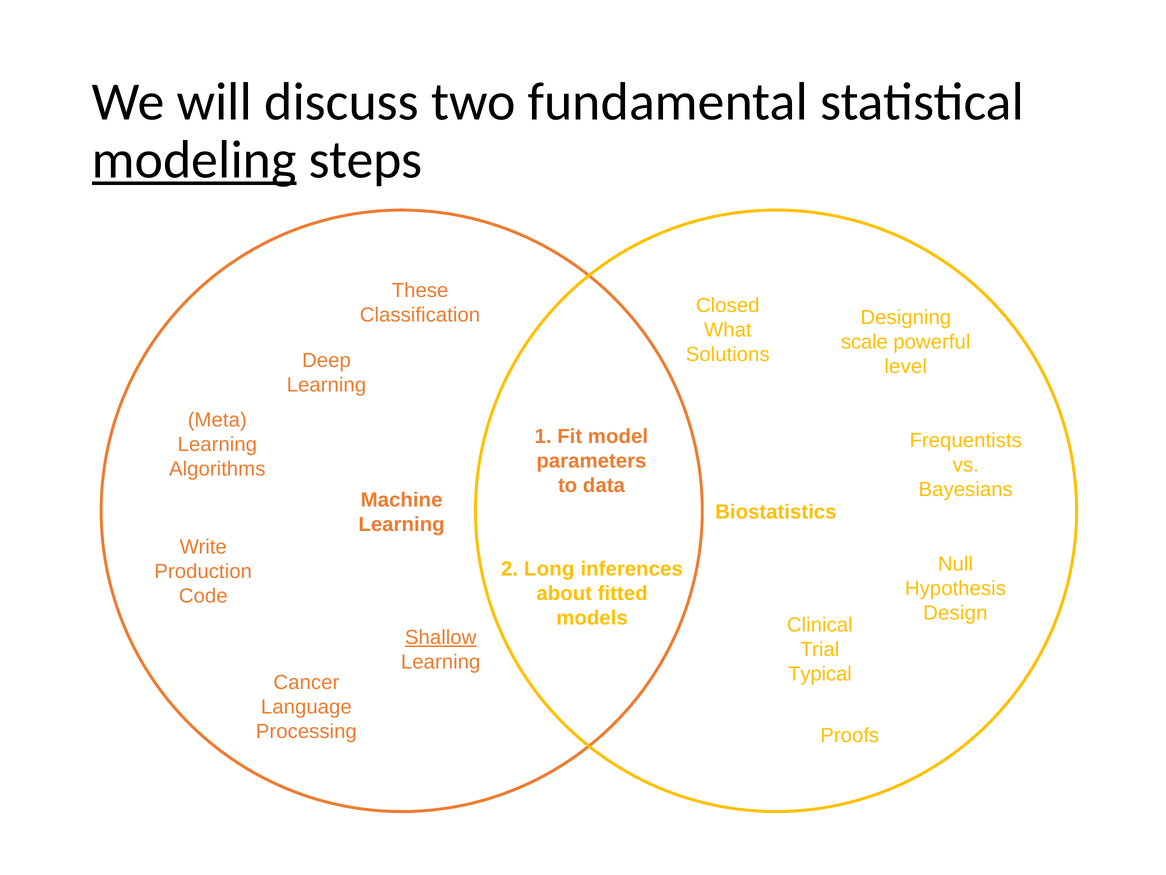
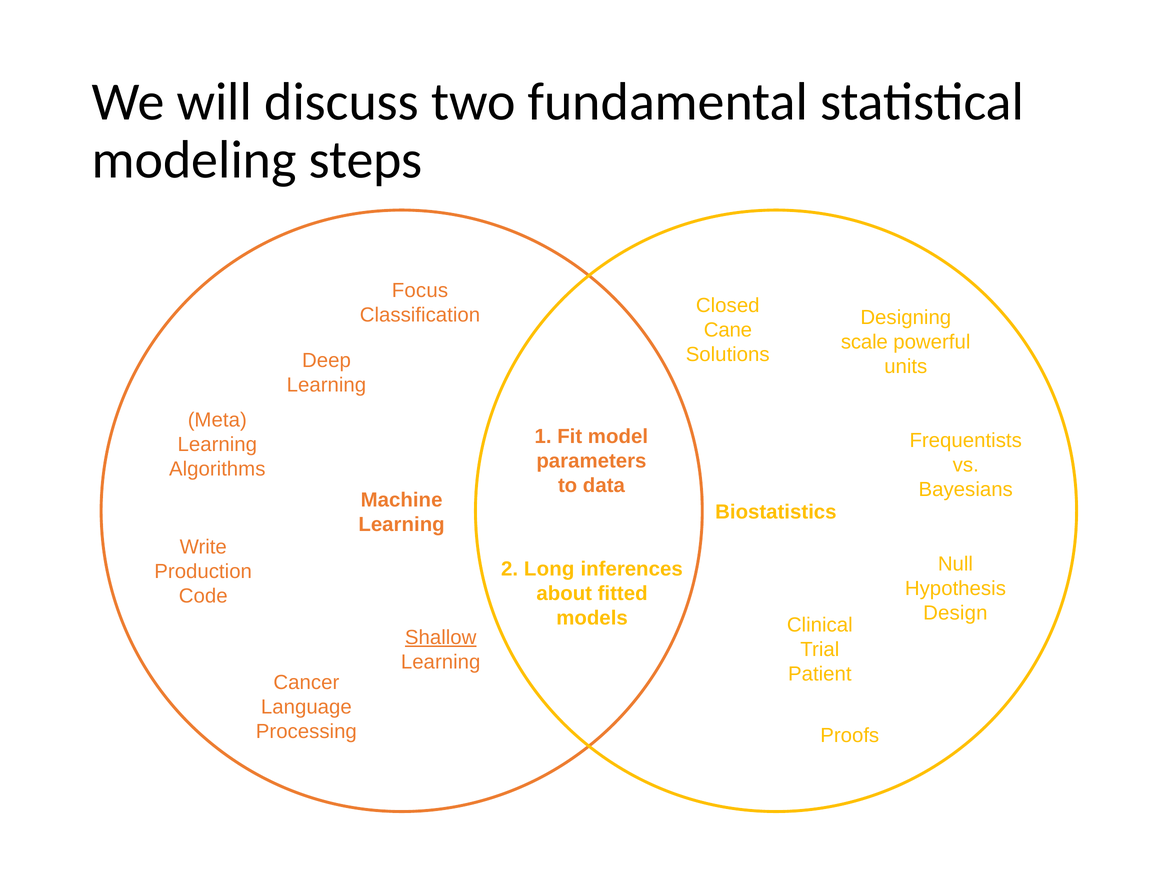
modeling underline: present -> none
These: These -> Focus
What: What -> Cane
level: level -> units
Typical: Typical -> Patient
